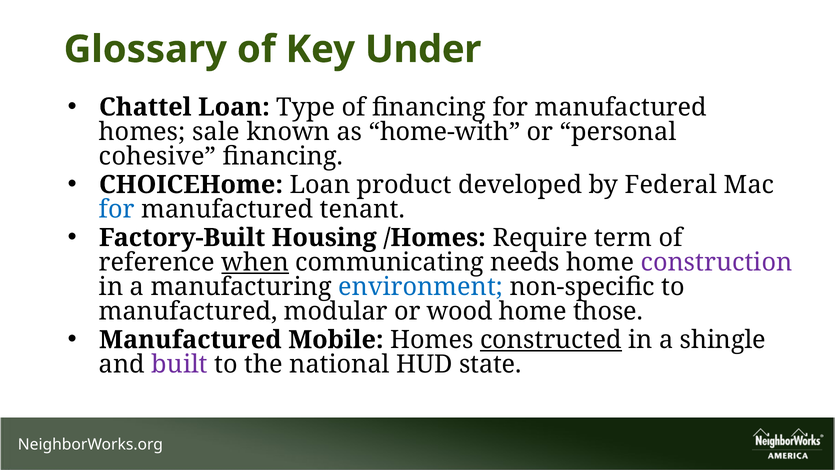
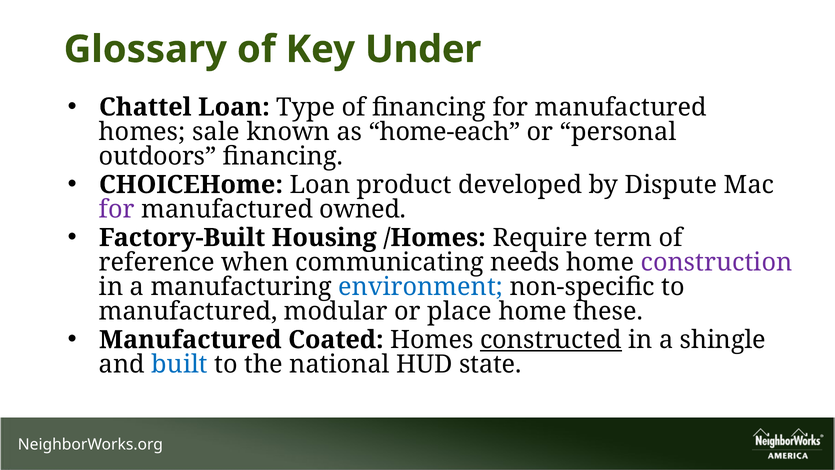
home-with: home-with -> home-each
cohesive: cohesive -> outdoors
Federal: Federal -> Dispute
for at (117, 209) colour: blue -> purple
tenant: tenant -> owned
when underline: present -> none
wood: wood -> place
those: those -> these
Mobile: Mobile -> Coated
built colour: purple -> blue
